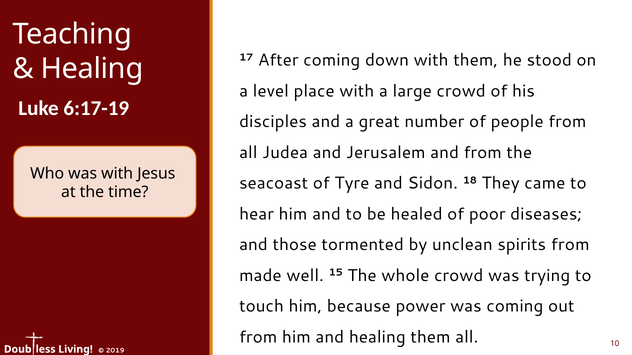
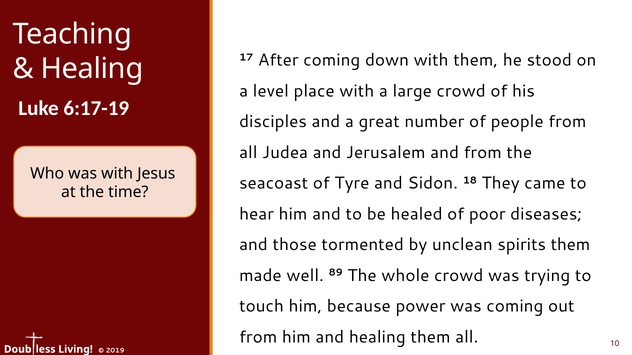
spirits from: from -> them
15: 15 -> 89
